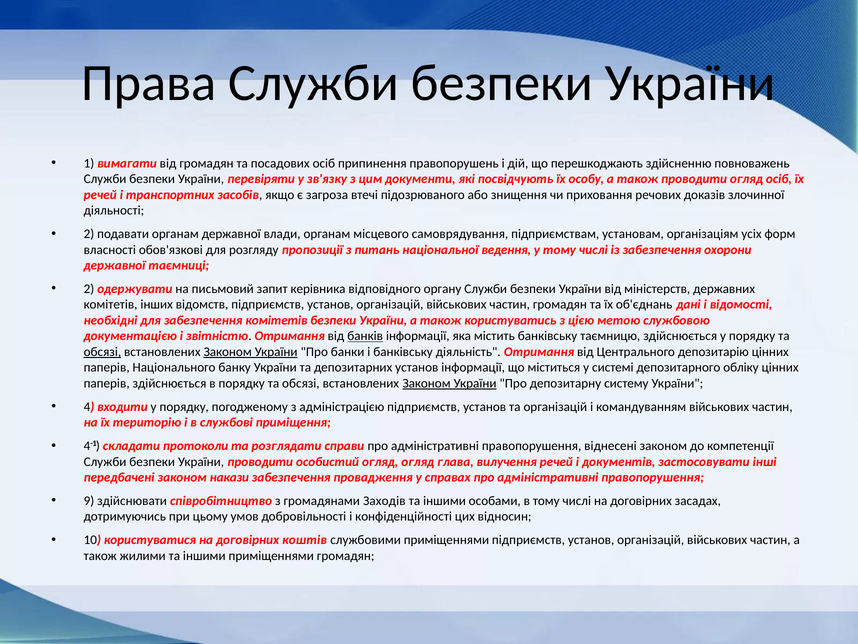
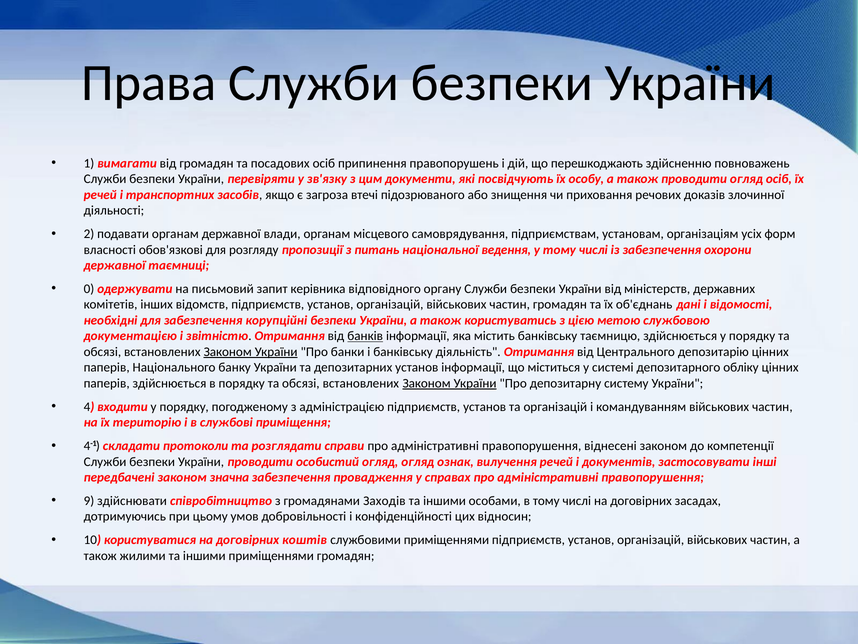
2 at (89, 289): 2 -> 0
забезпечення комітетів: комітетів -> корупційні
обсязі at (102, 352) underline: present -> none
глава: глава -> ознак
накази: накази -> значна
